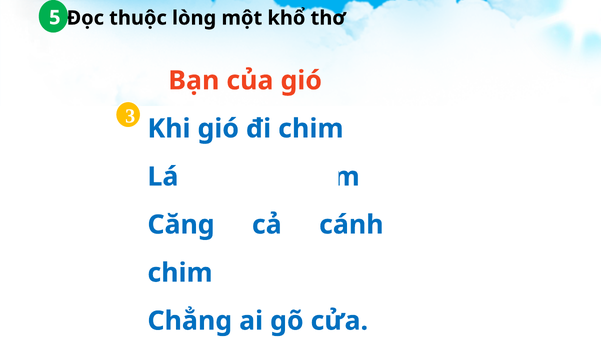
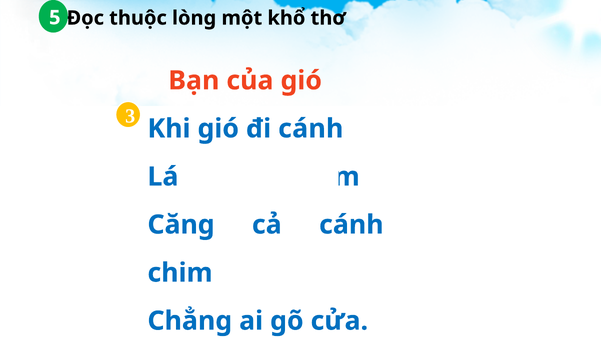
đi chim: chim -> cánh
